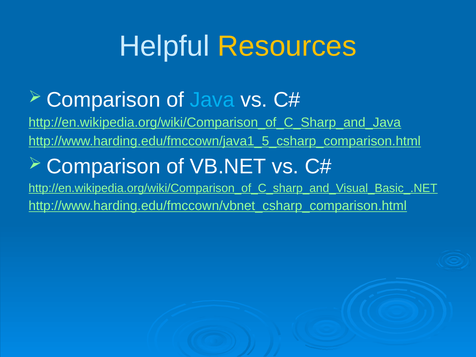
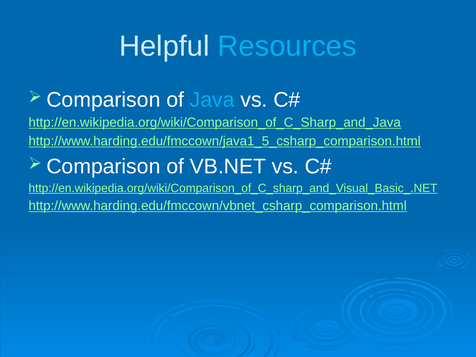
Resources colour: yellow -> light blue
